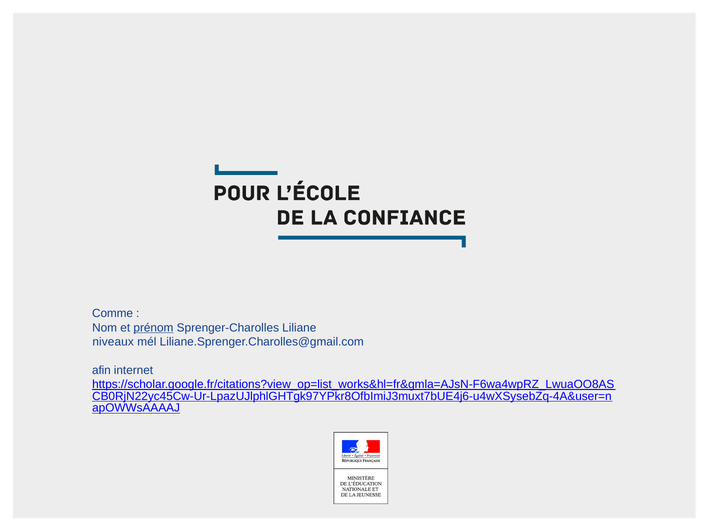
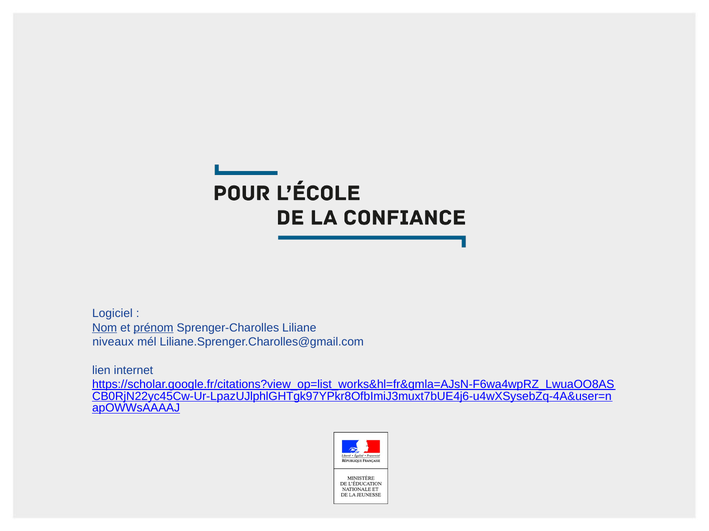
Comme: Comme -> Logiciel
Nom underline: none -> present
afin: afin -> lien
